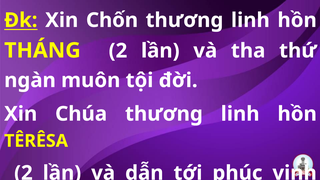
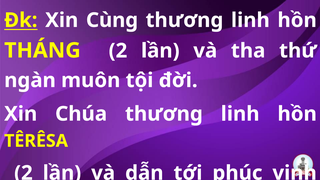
Chốn: Chốn -> Cùng
